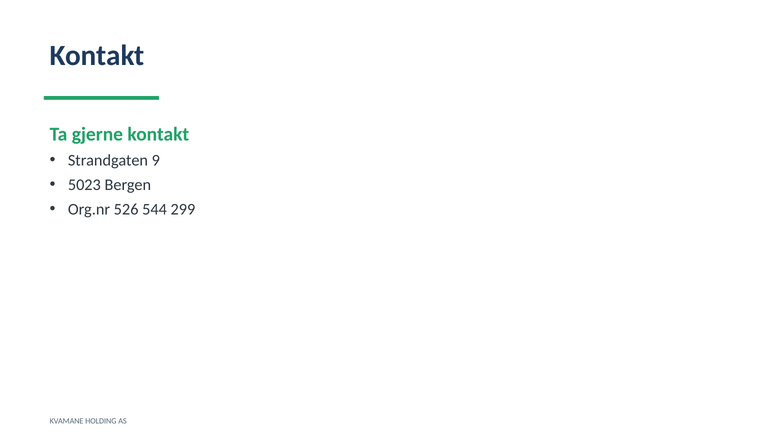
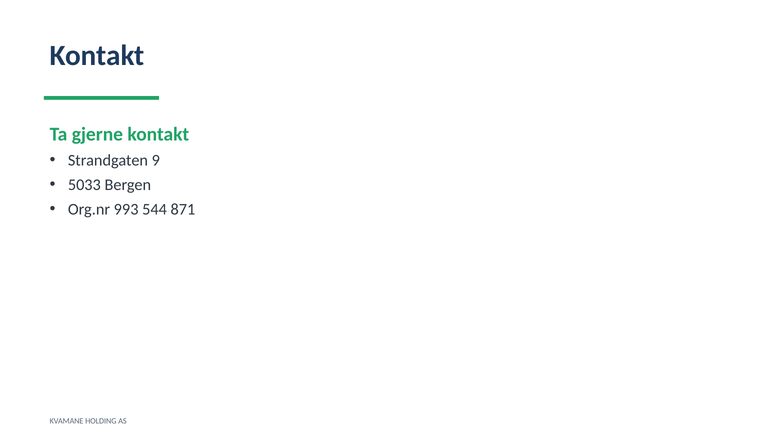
5023: 5023 -> 5033
526: 526 -> 993
299: 299 -> 871
